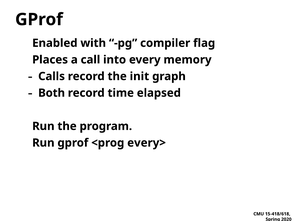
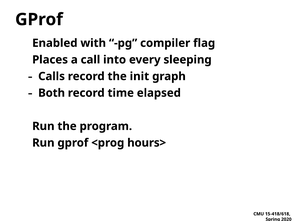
memory: memory -> sleeping
every>: every> -> hours>
